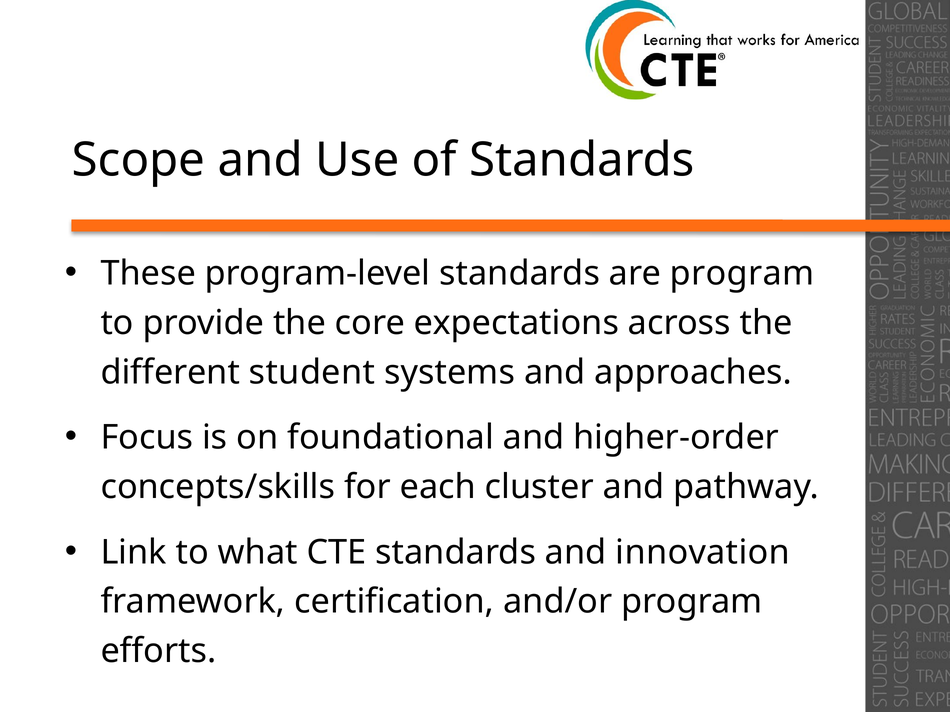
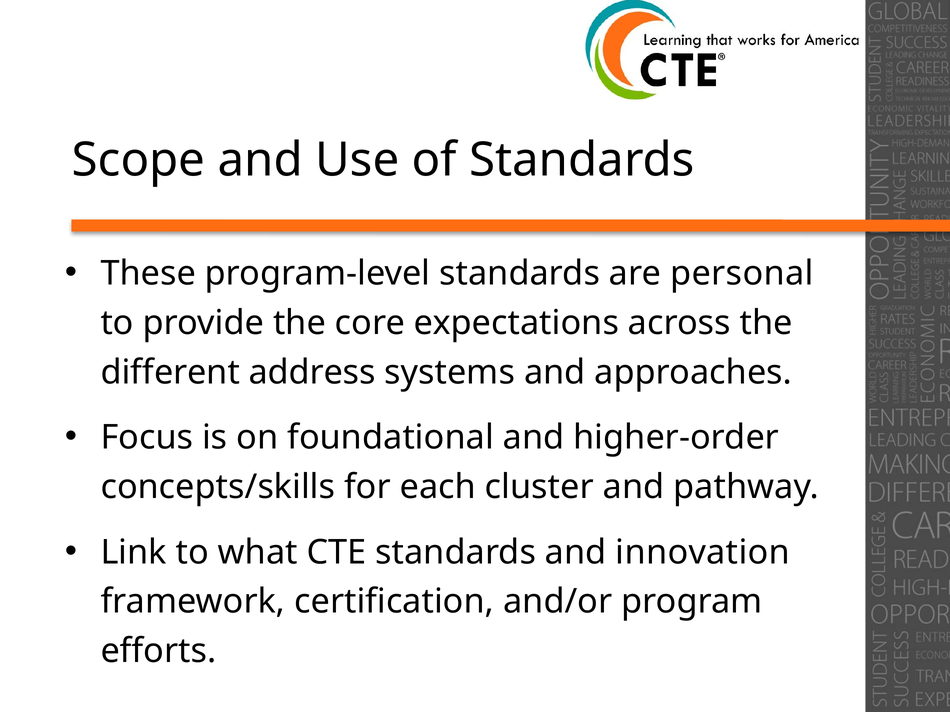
are program: program -> personal
student: student -> address
